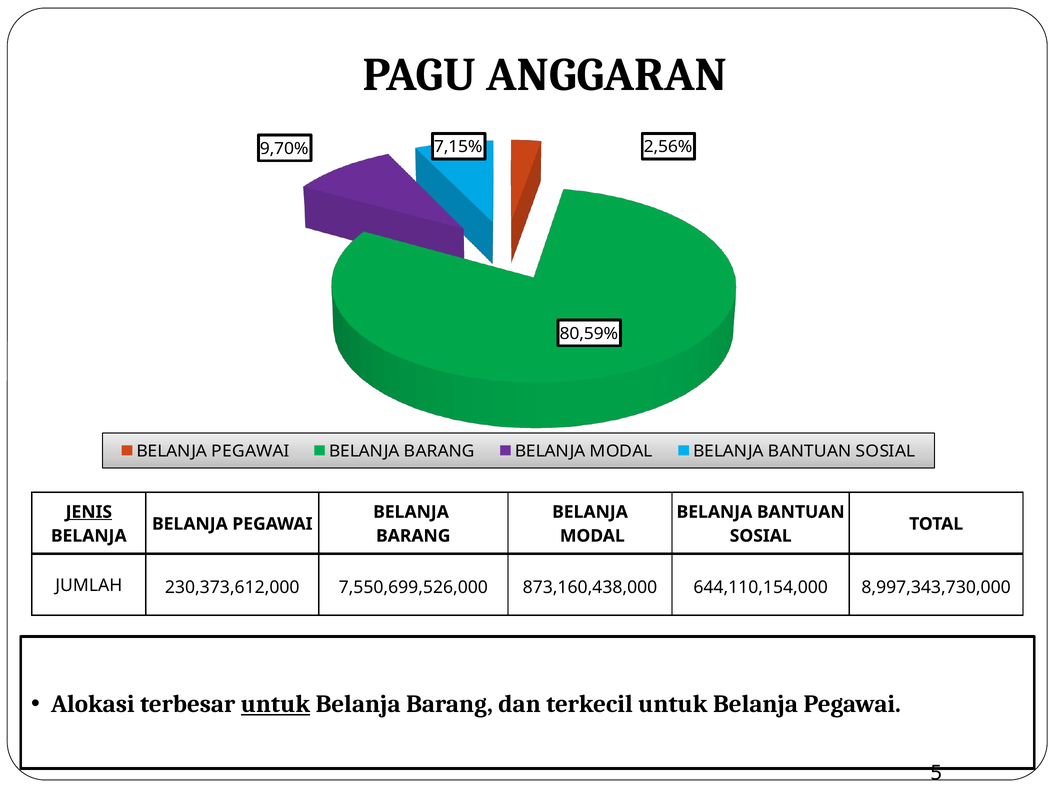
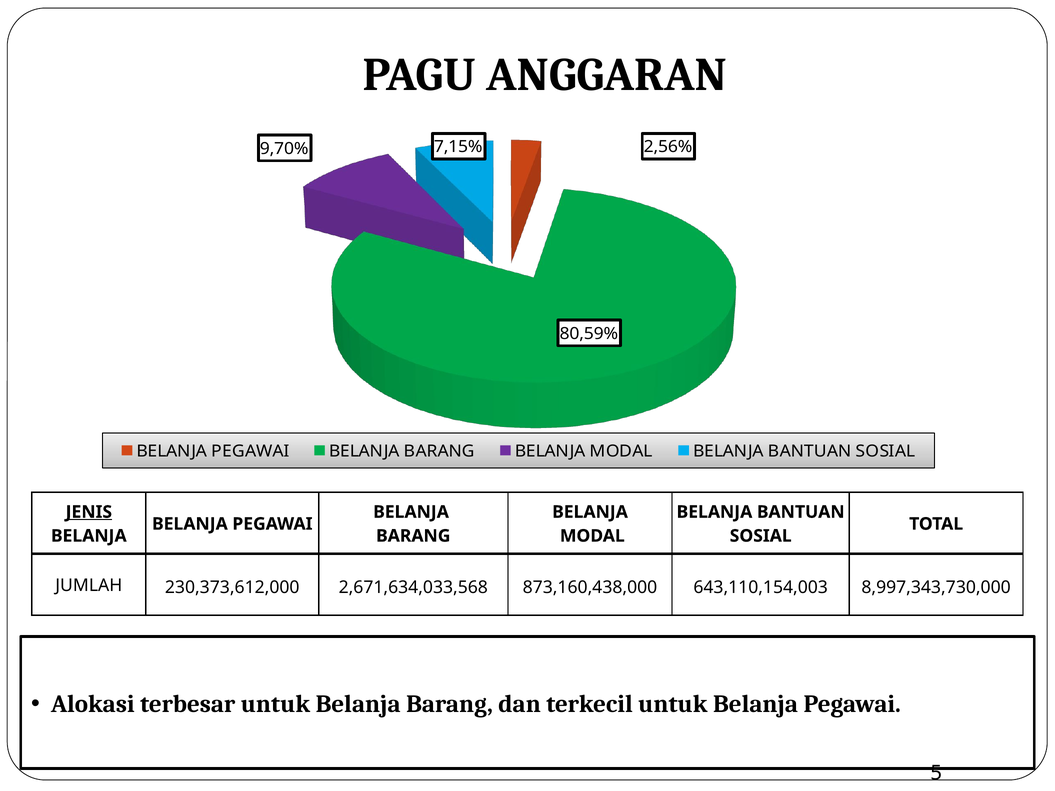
7,550,699,526,000: 7,550,699,526,000 -> 2,671,634,033,568
644,110,154,000: 644,110,154,000 -> 643,110,154,003
untuk at (275, 704) underline: present -> none
